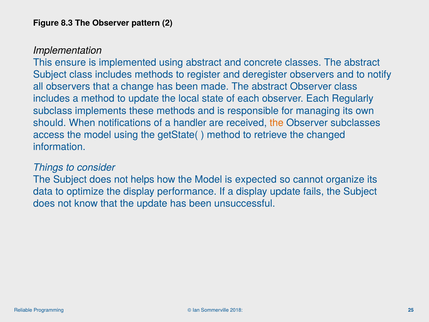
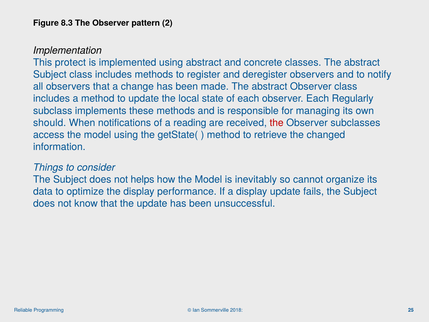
ensure: ensure -> protect
handler: handler -> reading
the at (277, 123) colour: orange -> red
expected: expected -> inevitably
